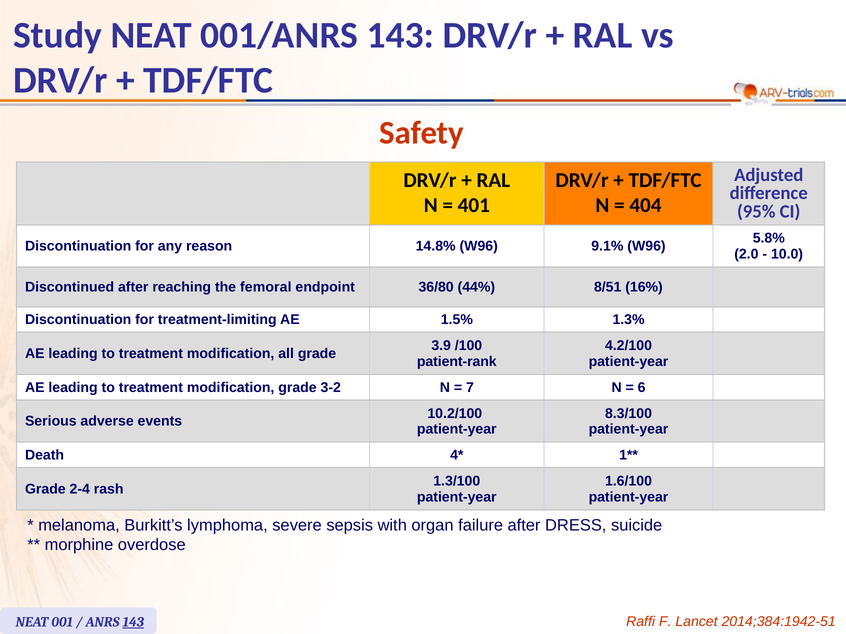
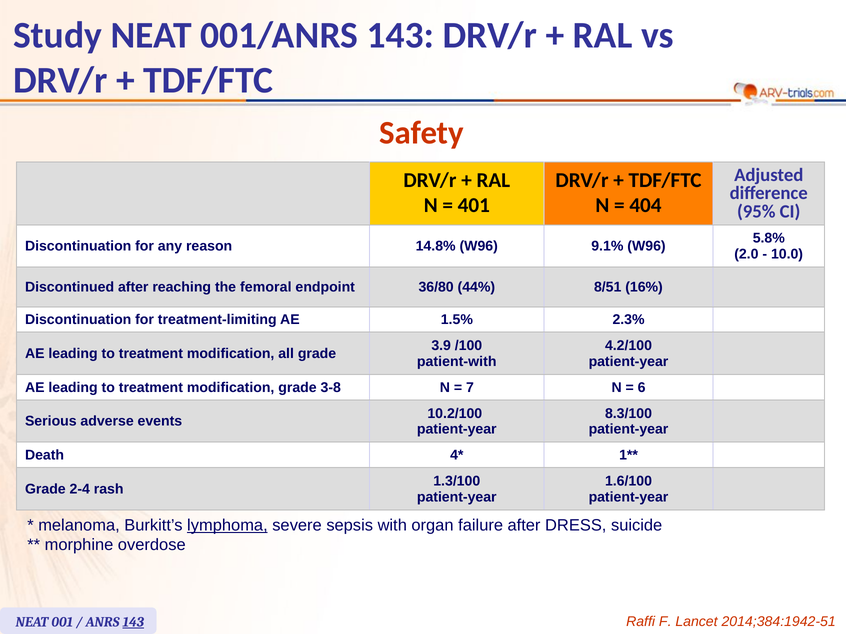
1.3%: 1.3% -> 2.3%
patient-rank: patient-rank -> patient-with
3-2: 3-2 -> 3-8
lymphoma underline: none -> present
